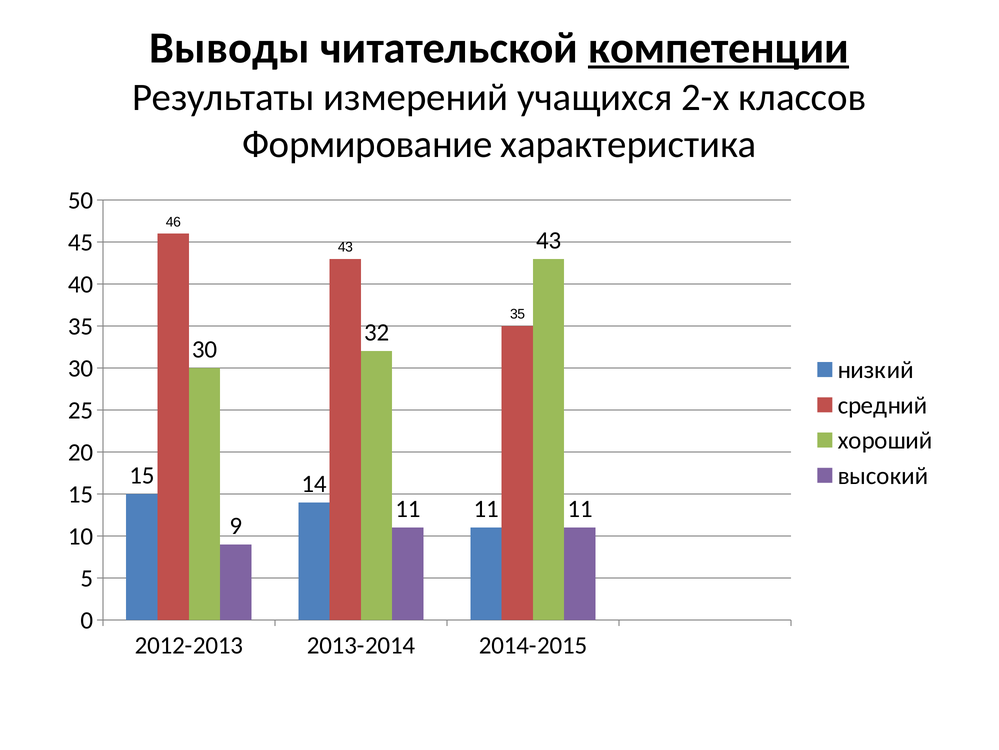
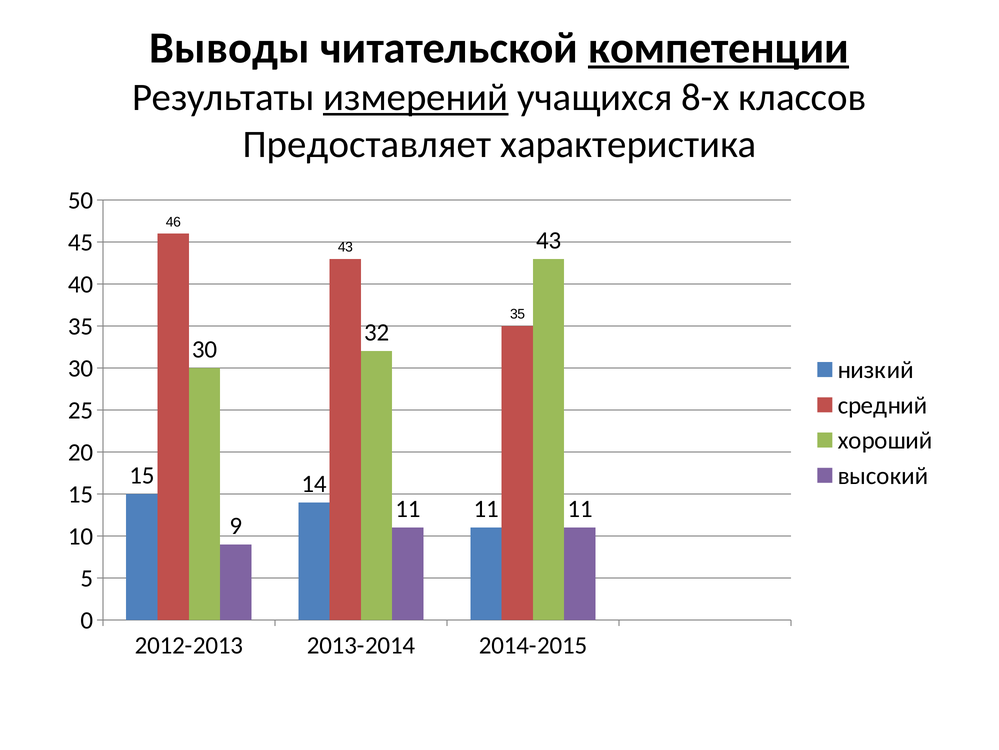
измерений underline: none -> present
2-х: 2-х -> 8-х
Формирование: Формирование -> Предоставляет
